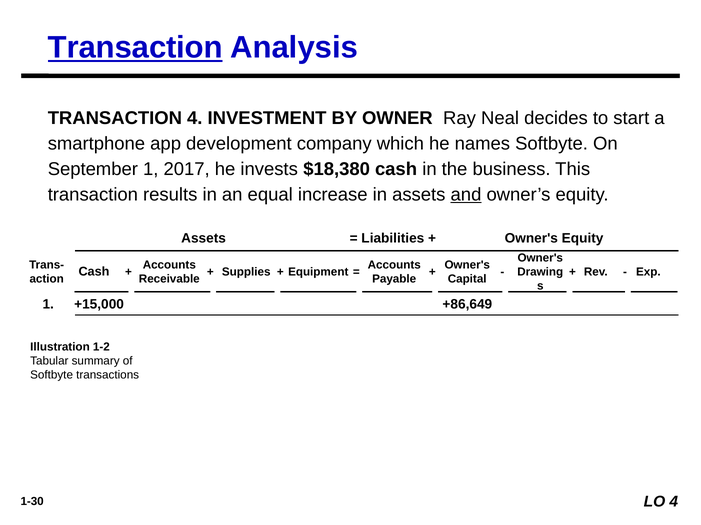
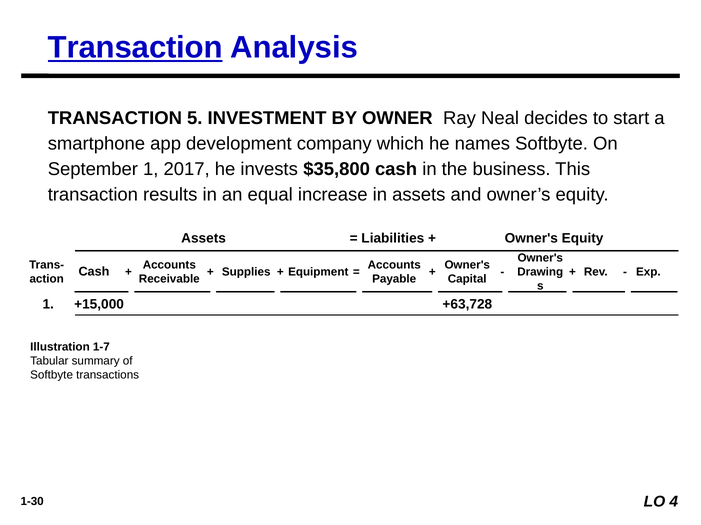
TRANSACTION 4: 4 -> 5
$18,380: $18,380 -> $35,800
and underline: present -> none
+86,649: +86,649 -> +63,728
1-2: 1-2 -> 1-7
